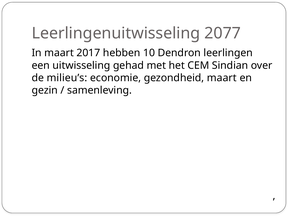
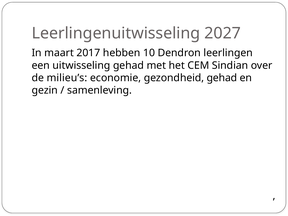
2077: 2077 -> 2027
gezondheid maart: maart -> gehad
